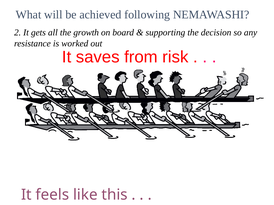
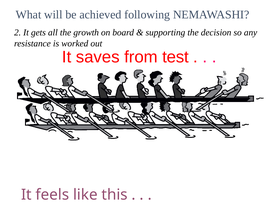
risk: risk -> test
